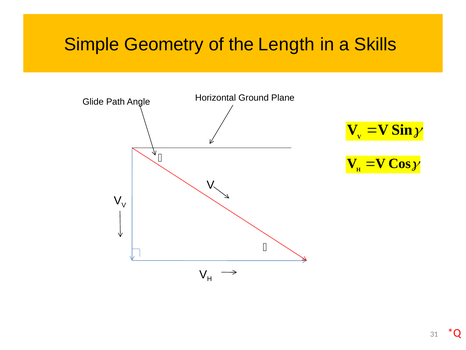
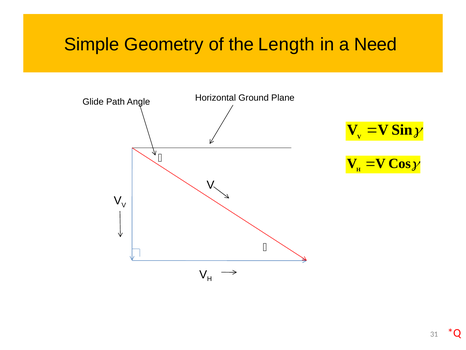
Skills: Skills -> Need
